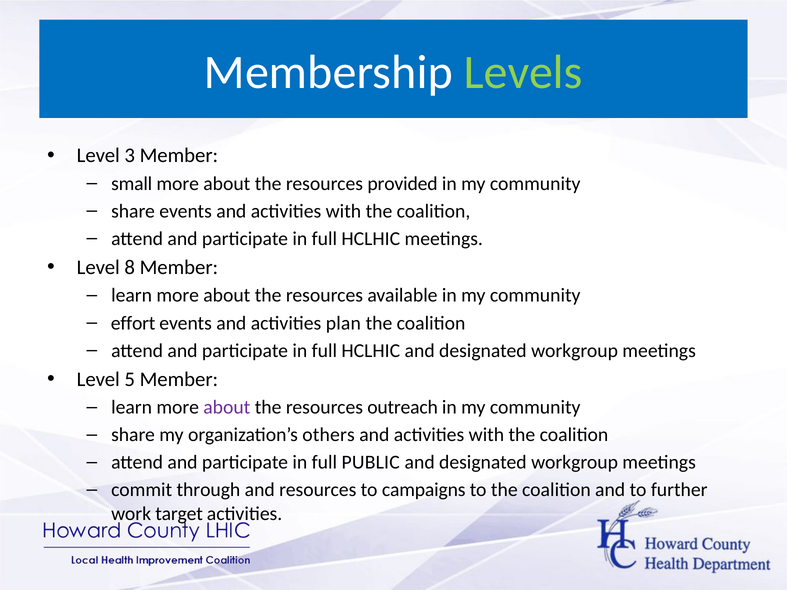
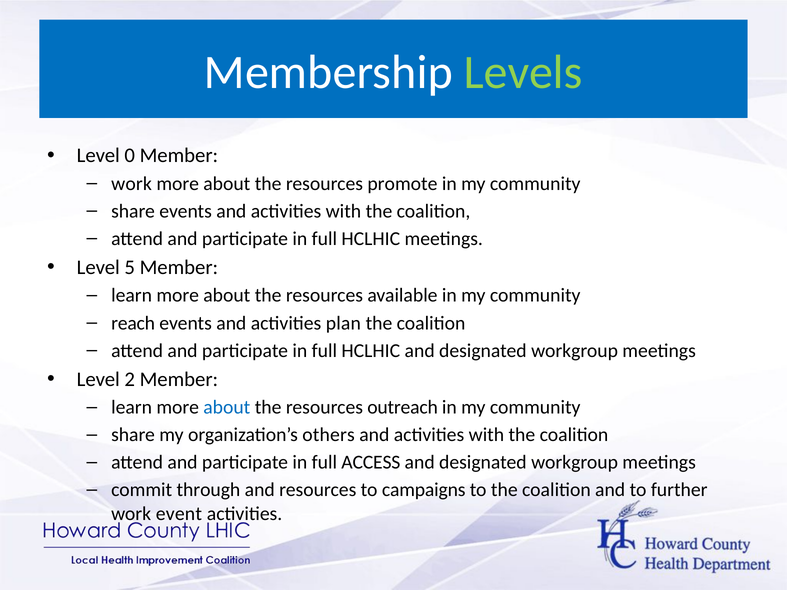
3: 3 -> 0
small at (132, 184): small -> work
provided: provided -> promote
8: 8 -> 5
effort: effort -> reach
5: 5 -> 2
about at (227, 408) colour: purple -> blue
PUBLIC: PUBLIC -> ACCESS
target: target -> event
